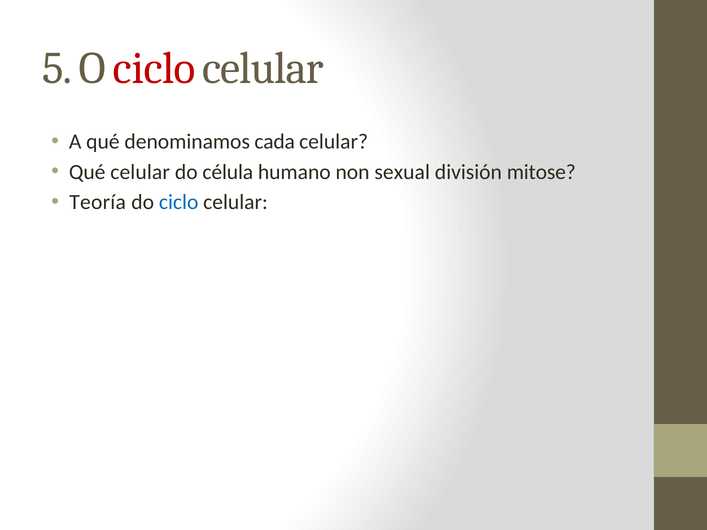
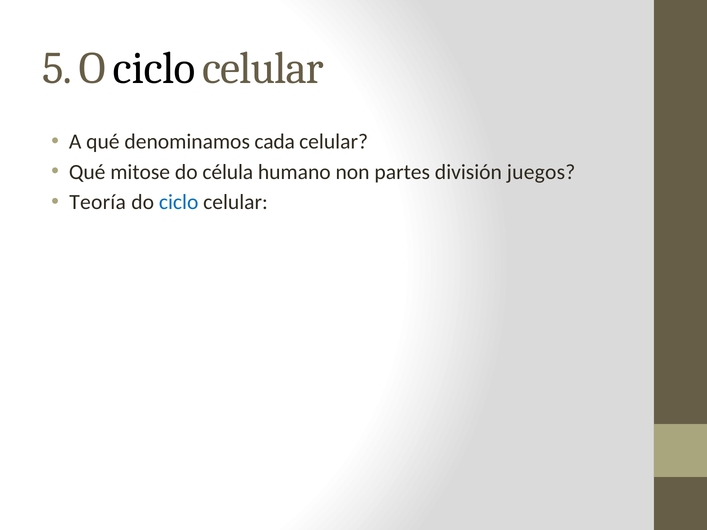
ciclo at (154, 69) colour: red -> black
Qué celular: celular -> mitose
sexual: sexual -> partes
mitose: mitose -> juegos
